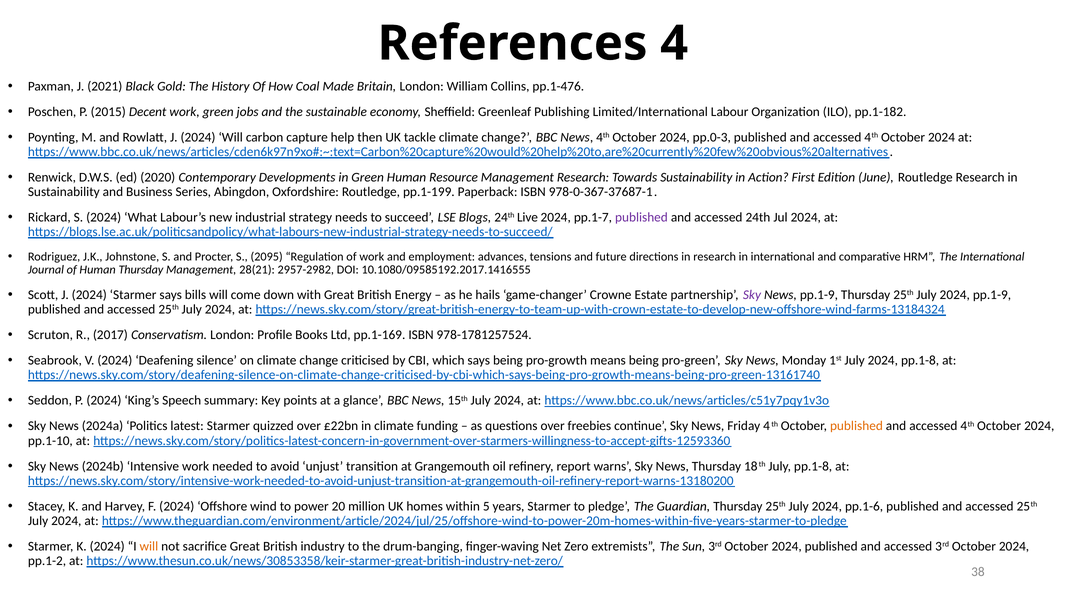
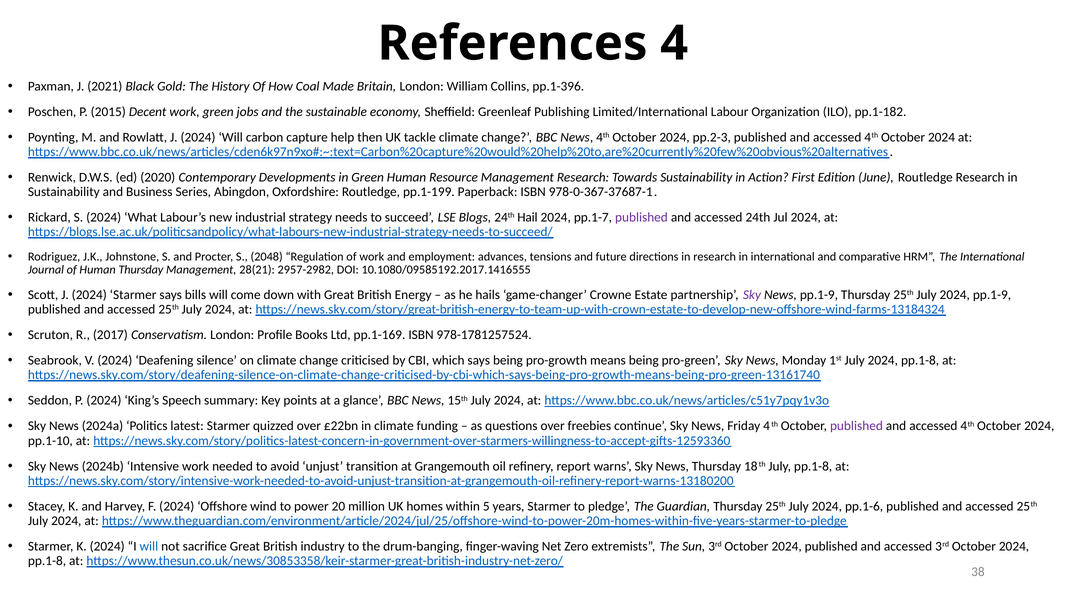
pp.1-476: pp.1-476 -> pp.1-396
pp.0-3: pp.0-3 -> pp.2-3
Live: Live -> Hail
2095: 2095 -> 2048
published at (856, 427) colour: orange -> purple
will at (149, 547) colour: orange -> blue
pp.1-2 at (47, 561): pp.1-2 -> pp.1-8
